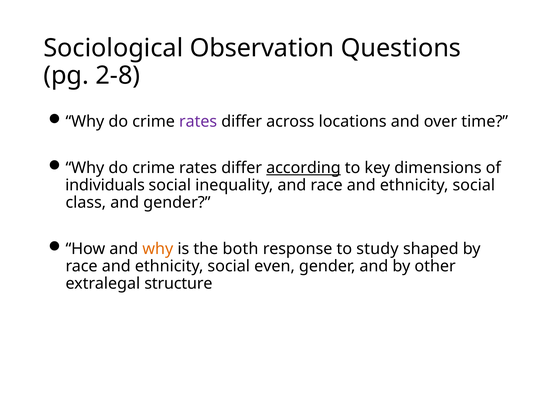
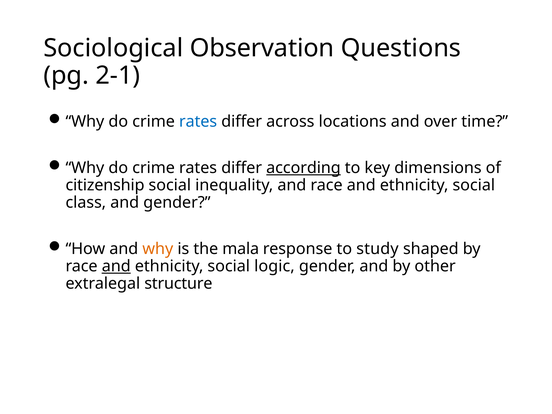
2-8: 2-8 -> 2-1
rates at (198, 122) colour: purple -> blue
individuals: individuals -> citizenship
both: both -> mala
and at (116, 266) underline: none -> present
even: even -> logic
